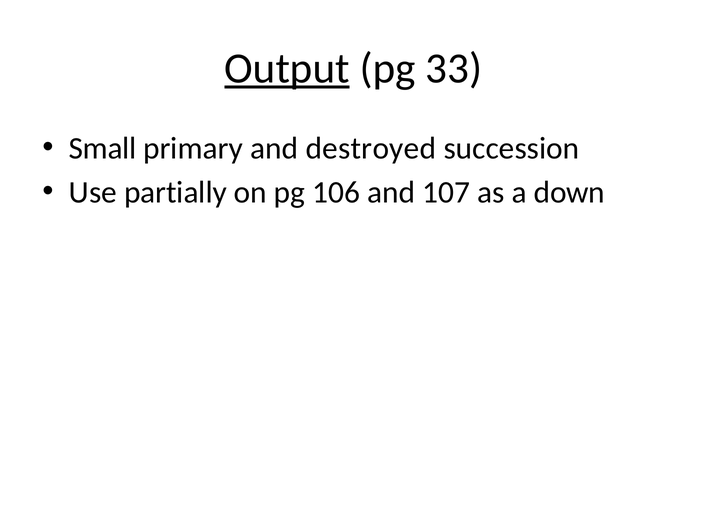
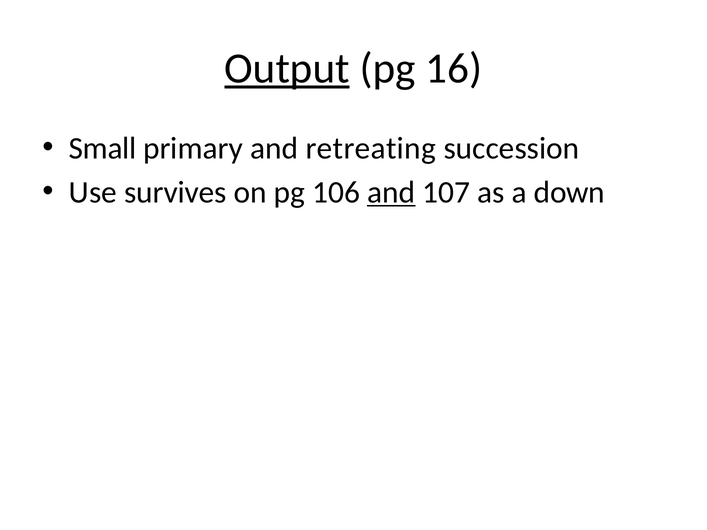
33: 33 -> 16
destroyed: destroyed -> retreating
partially: partially -> survives
and at (391, 192) underline: none -> present
